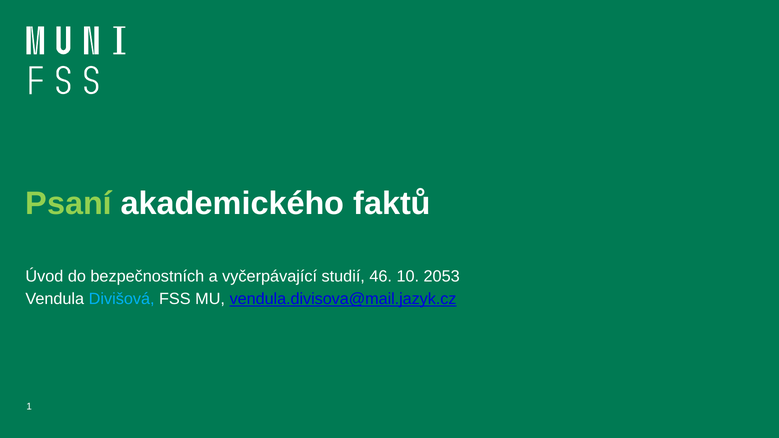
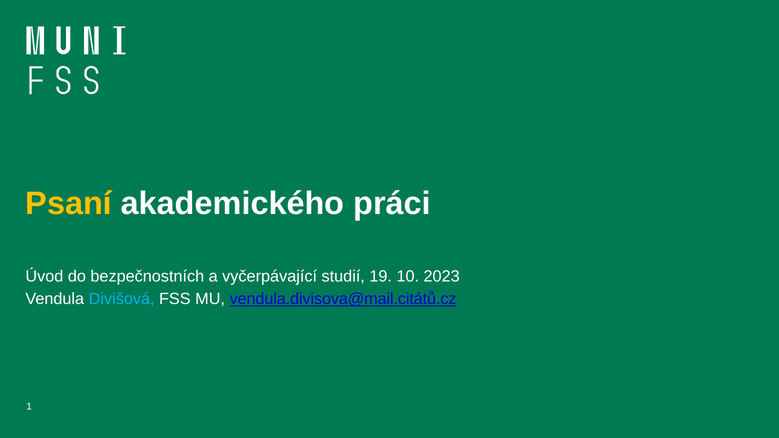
Psaní colour: light green -> yellow
faktů: faktů -> práci
46: 46 -> 19
2053: 2053 -> 2023
vendula.divisova@mail.jazyk.cz: vendula.divisova@mail.jazyk.cz -> vendula.divisova@mail.citátů.cz
